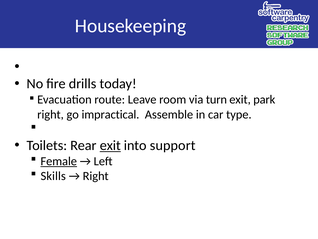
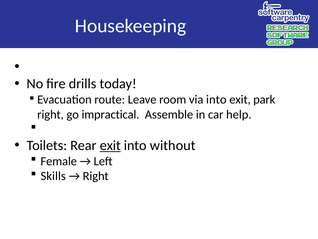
via turn: turn -> into
type: type -> help
support: support -> without
Female underline: present -> none
